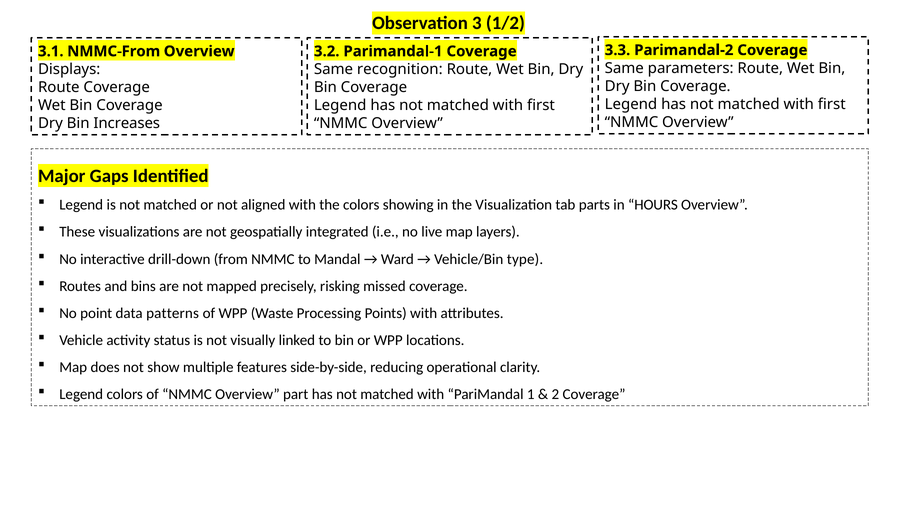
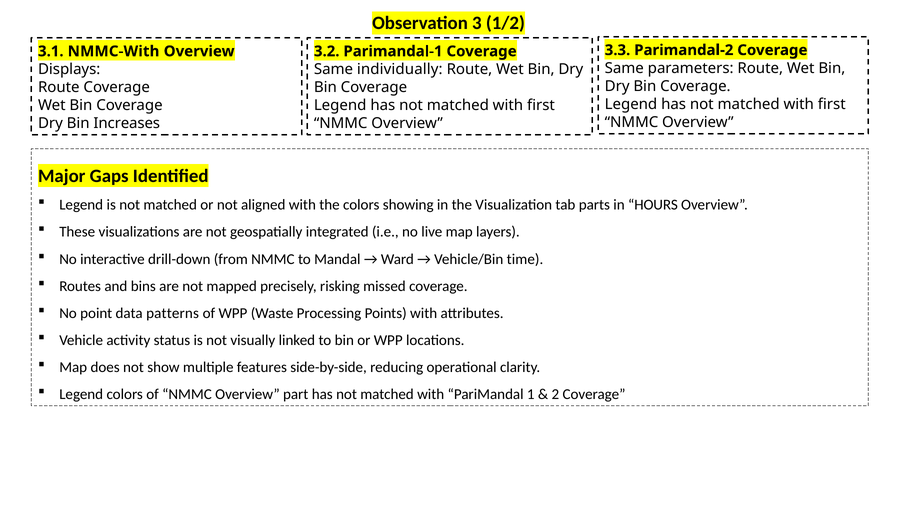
NMMC-From: NMMC-From -> NMMC-With
recognition: recognition -> individually
type: type -> time
